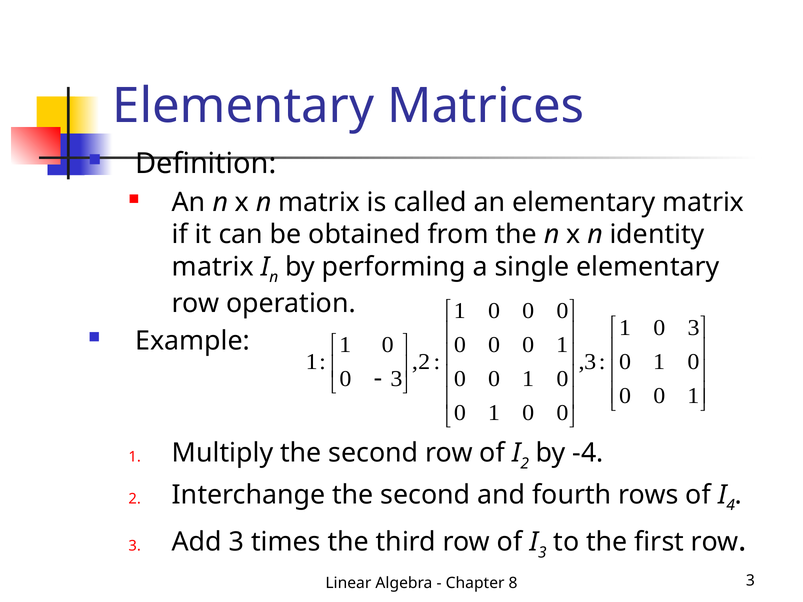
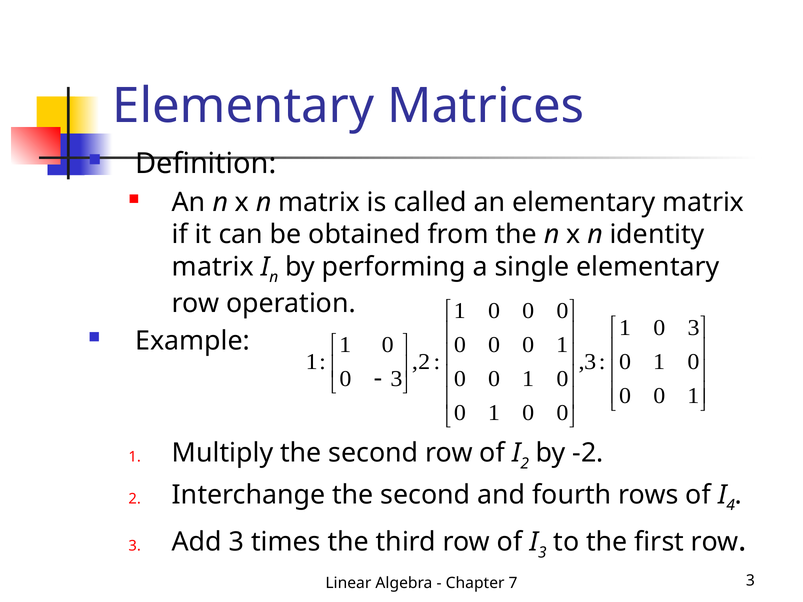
-4: -4 -> -2
8: 8 -> 7
